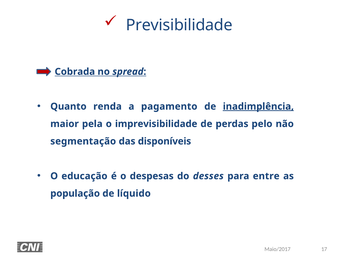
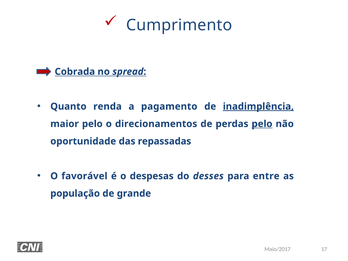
Previsibilidade: Previsibilidade -> Cumprimento
maior pela: pela -> pelo
imprevisibilidade: imprevisibilidade -> direcionamentos
pelo at (262, 124) underline: none -> present
segmentação: segmentação -> oportunidade
disponíveis: disponíveis -> repassadas
educação: educação -> favorável
líquido: líquido -> grande
